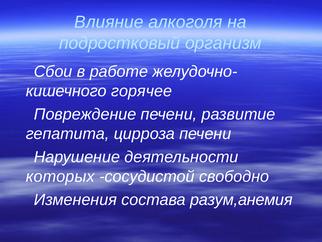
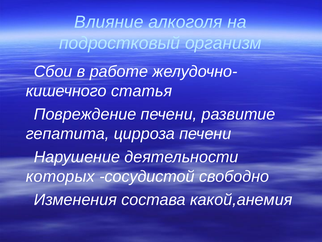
горячее: горячее -> статья
разум,анемия: разум,анемия -> какой,анемия
